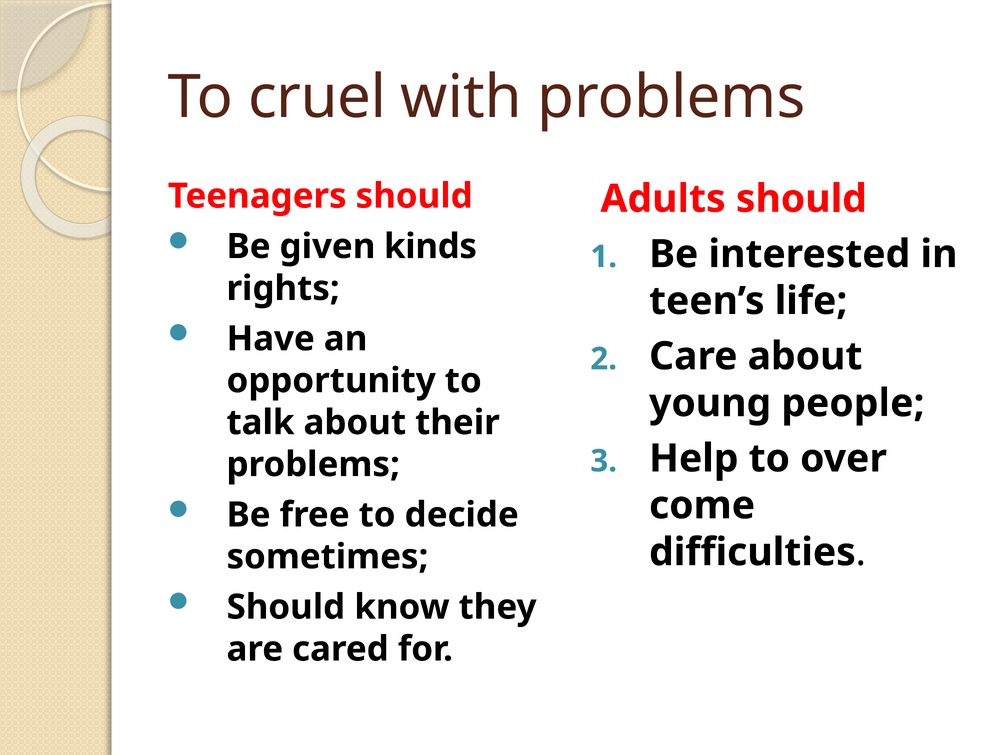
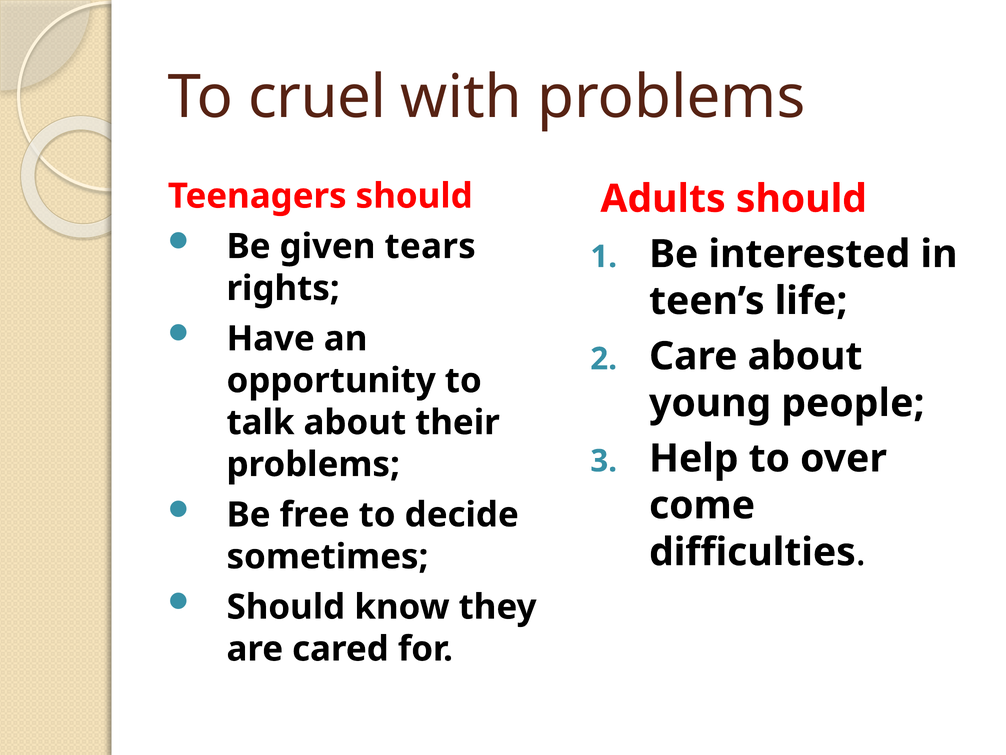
kinds: kinds -> tears
